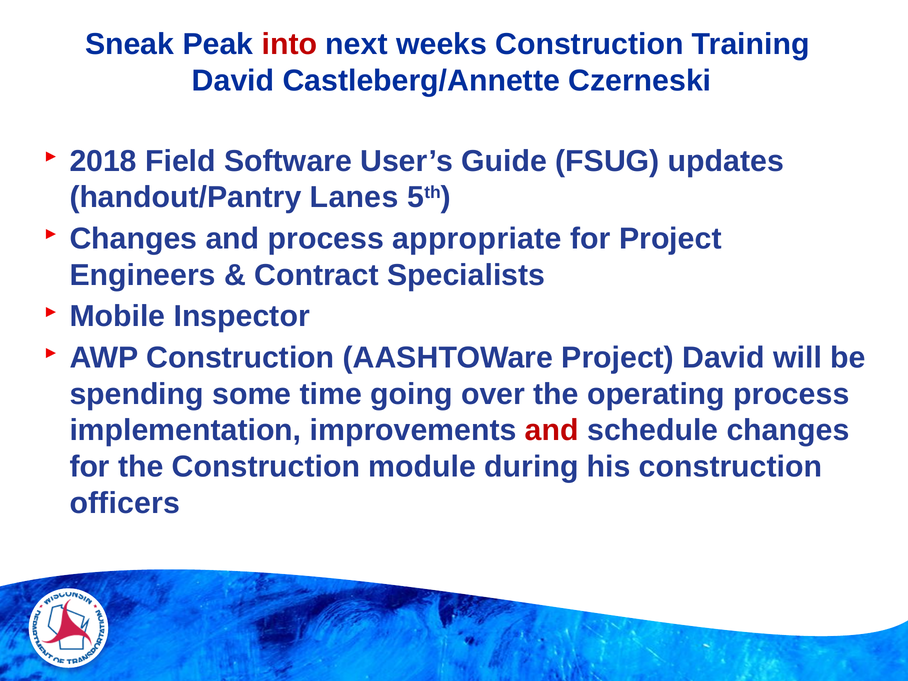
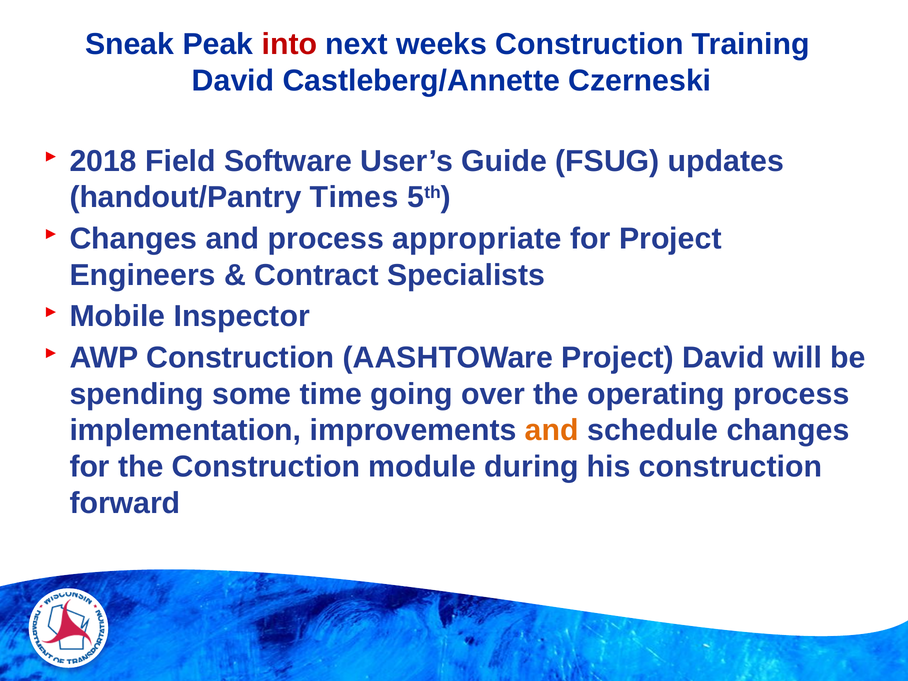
Lanes: Lanes -> Times
and at (552, 430) colour: red -> orange
officers: officers -> forward
